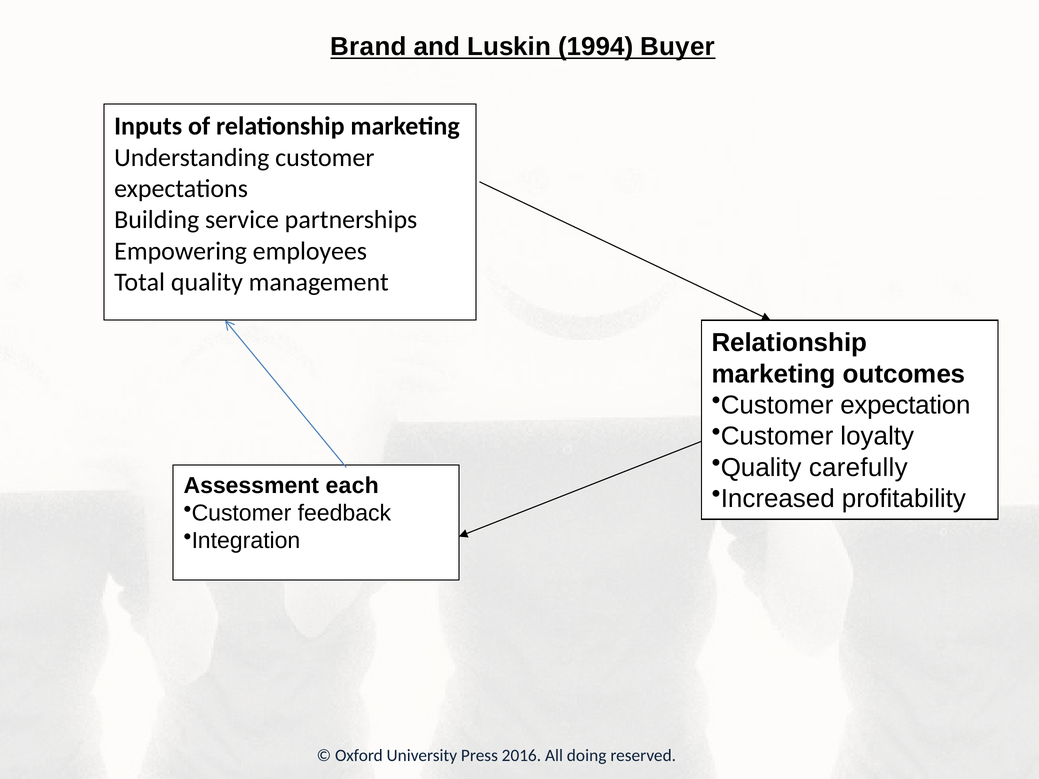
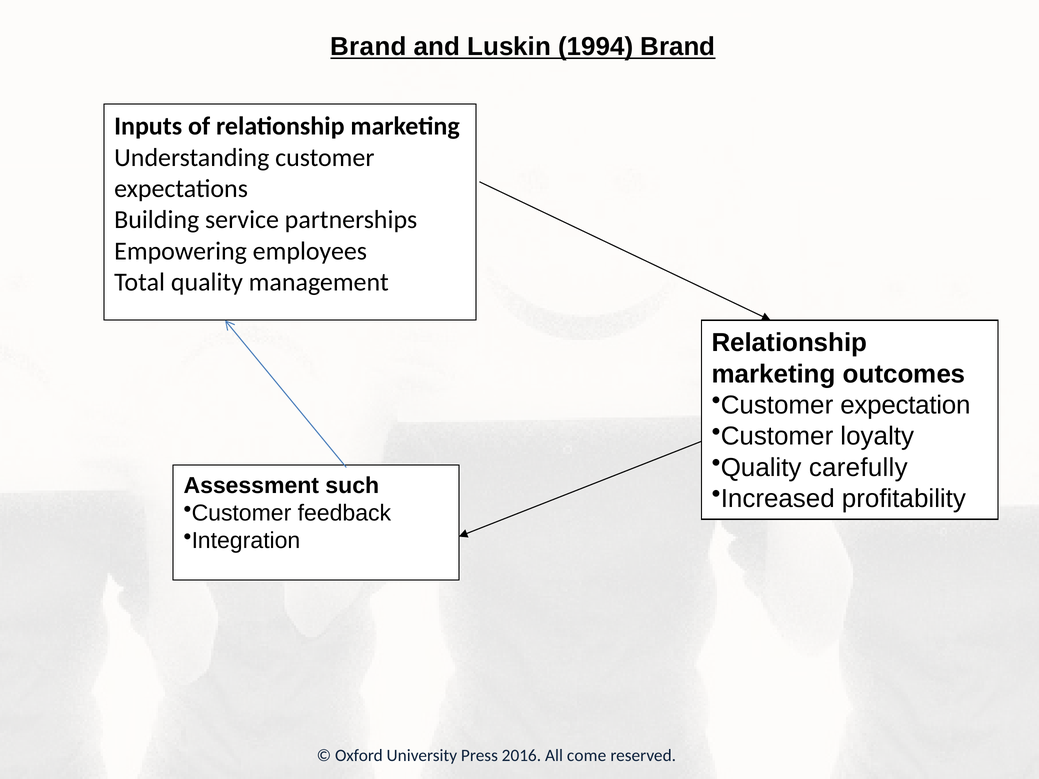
1994 Buyer: Buyer -> Brand
each: each -> such
doing: doing -> come
